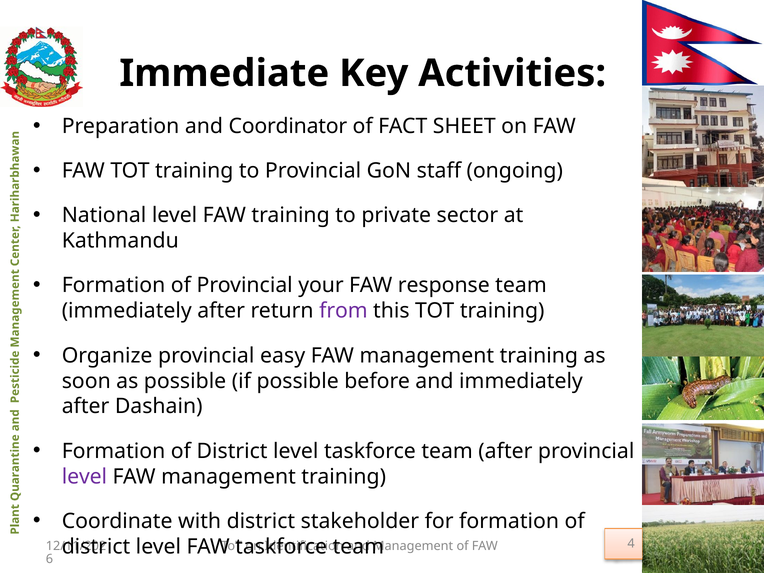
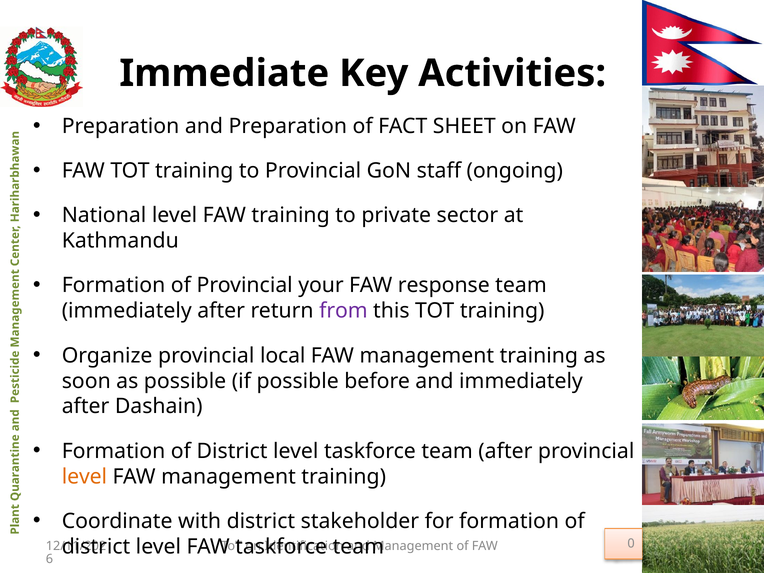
and Coordinator: Coordinator -> Preparation
easy: easy -> local
level at (84, 477) colour: purple -> orange
4: 4 -> 0
